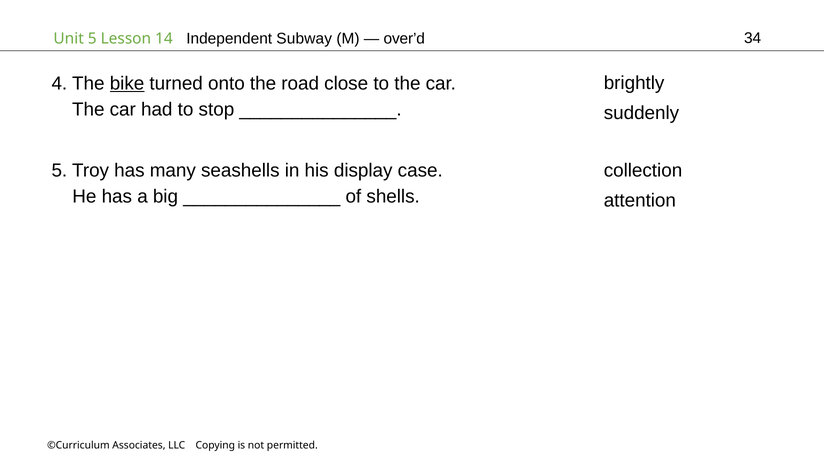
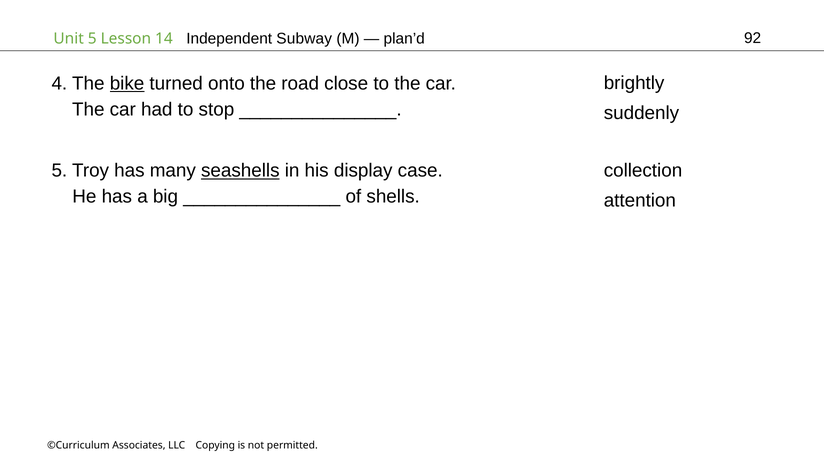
over’d: over’d -> plan’d
34: 34 -> 92
seashells underline: none -> present
